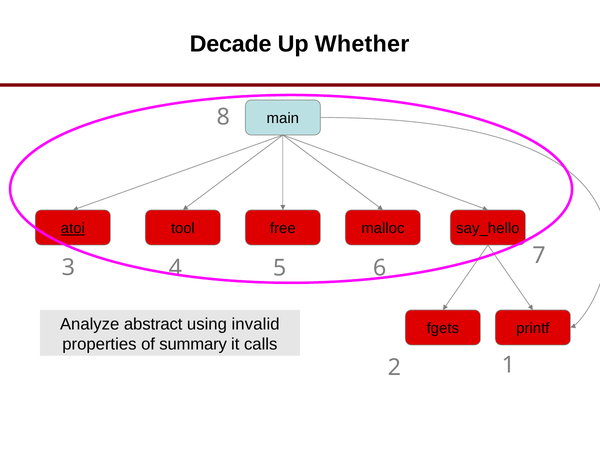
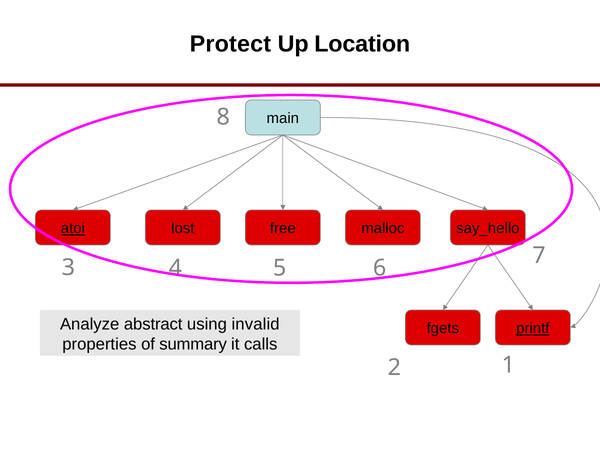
Decade: Decade -> Protect
Whether: Whether -> Location
tool: tool -> lost
printf underline: none -> present
